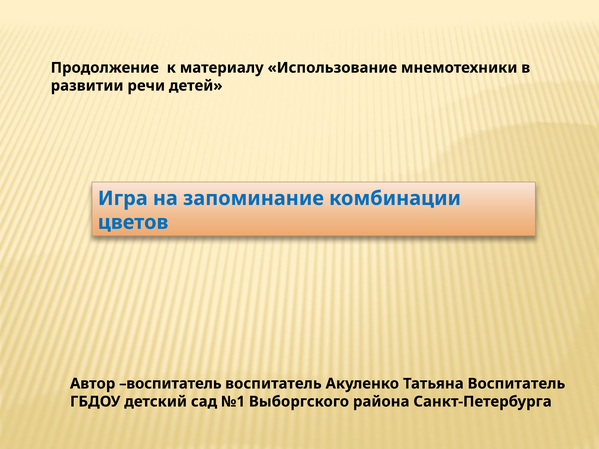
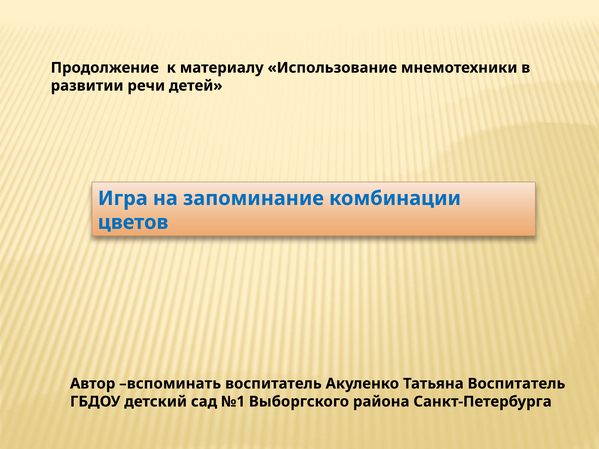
Автор воспитатель: воспитатель -> вспоминать
